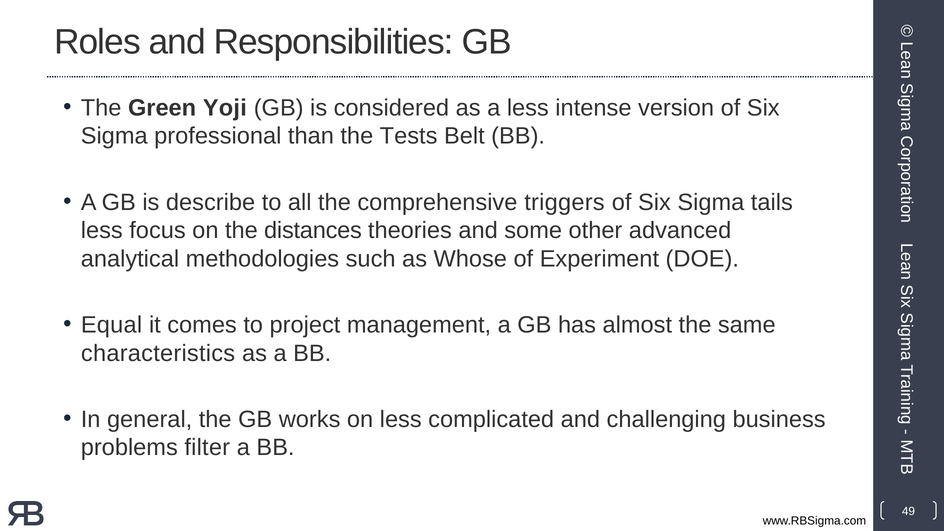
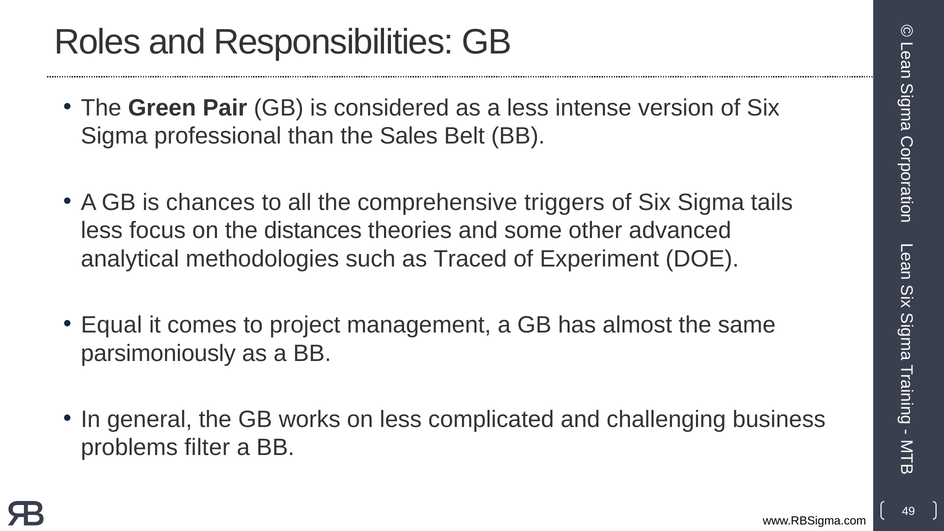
Yoji: Yoji -> Pair
Tests: Tests -> Sales
describe: describe -> chances
Whose: Whose -> Traced
characteristics: characteristics -> parsimoniously
